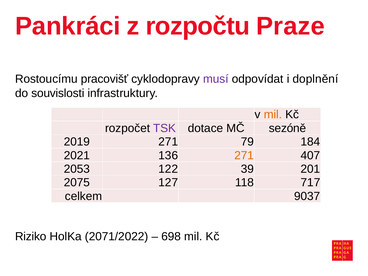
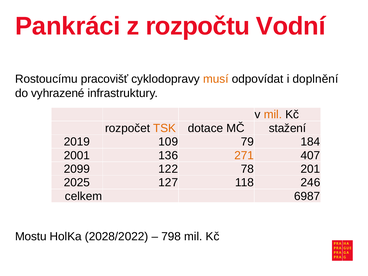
Praze: Praze -> Vodní
musí colour: purple -> orange
souvislosti: souvislosti -> vyhrazené
TSK colour: purple -> orange
sezóně: sezóně -> stažení
2019 271: 271 -> 109
2021: 2021 -> 2001
2053: 2053 -> 2099
39: 39 -> 78
2075: 2075 -> 2025
717: 717 -> 246
9037: 9037 -> 6987
Riziko: Riziko -> Mostu
2071/2022: 2071/2022 -> 2028/2022
698: 698 -> 798
